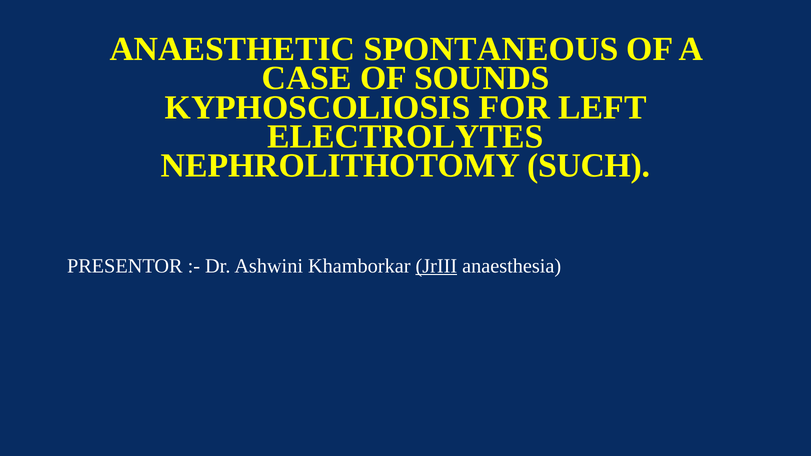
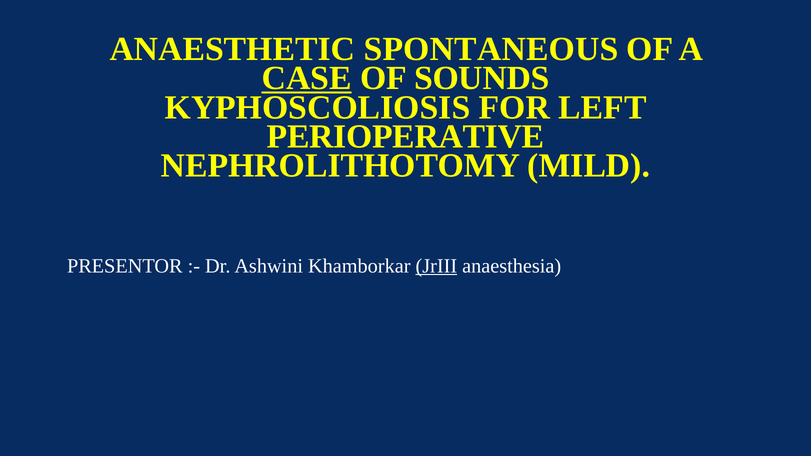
CASE underline: none -> present
ELECTROLYTES: ELECTROLYTES -> PERIOPERATIVE
SUCH: SUCH -> MILD
